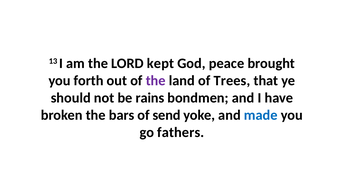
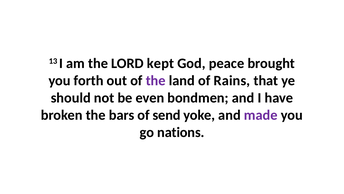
Trees: Trees -> Rains
rains: rains -> even
made colour: blue -> purple
fathers: fathers -> nations
